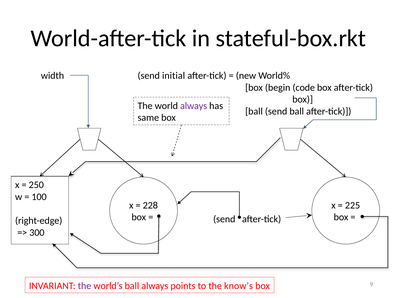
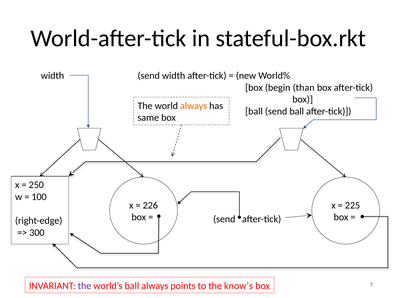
send initial: initial -> width
code: code -> than
always at (194, 106) colour: purple -> orange
228: 228 -> 226
